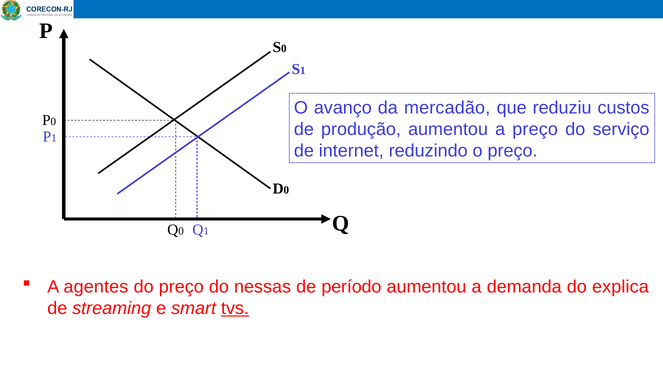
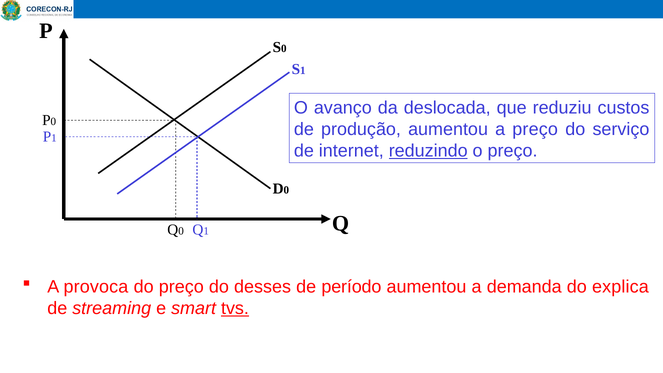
mercadão: mercadão -> deslocada
reduzindo underline: none -> present
agentes: agentes -> provoca
nessas: nessas -> desses
